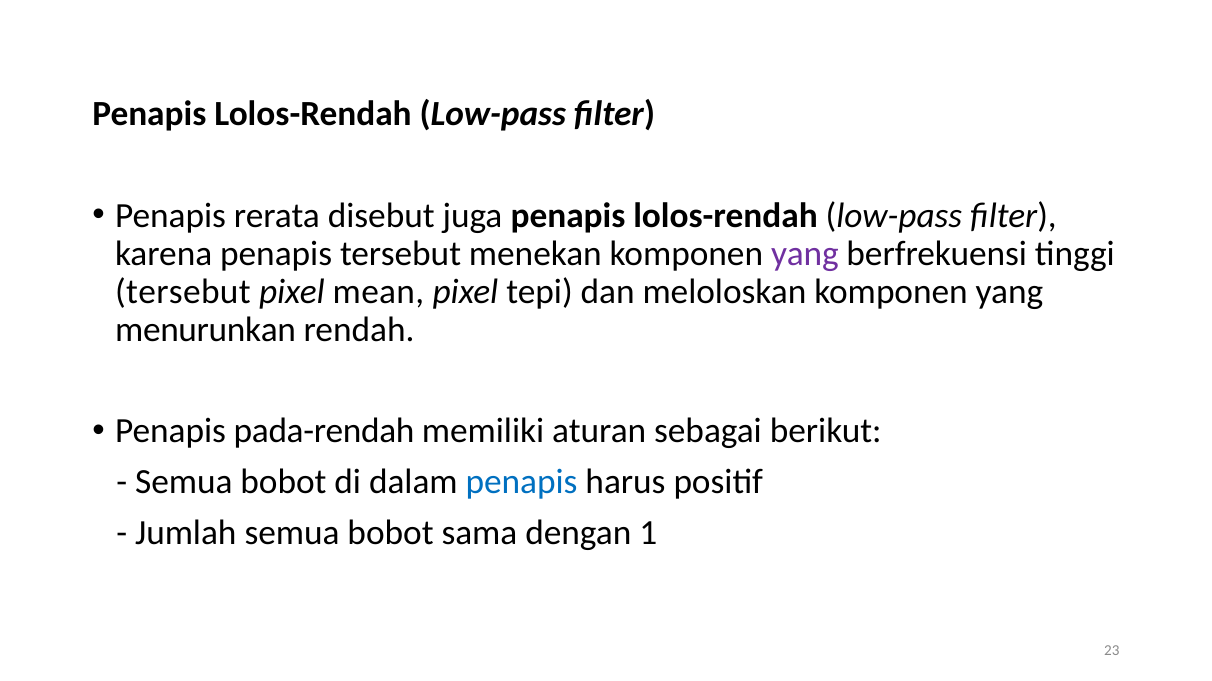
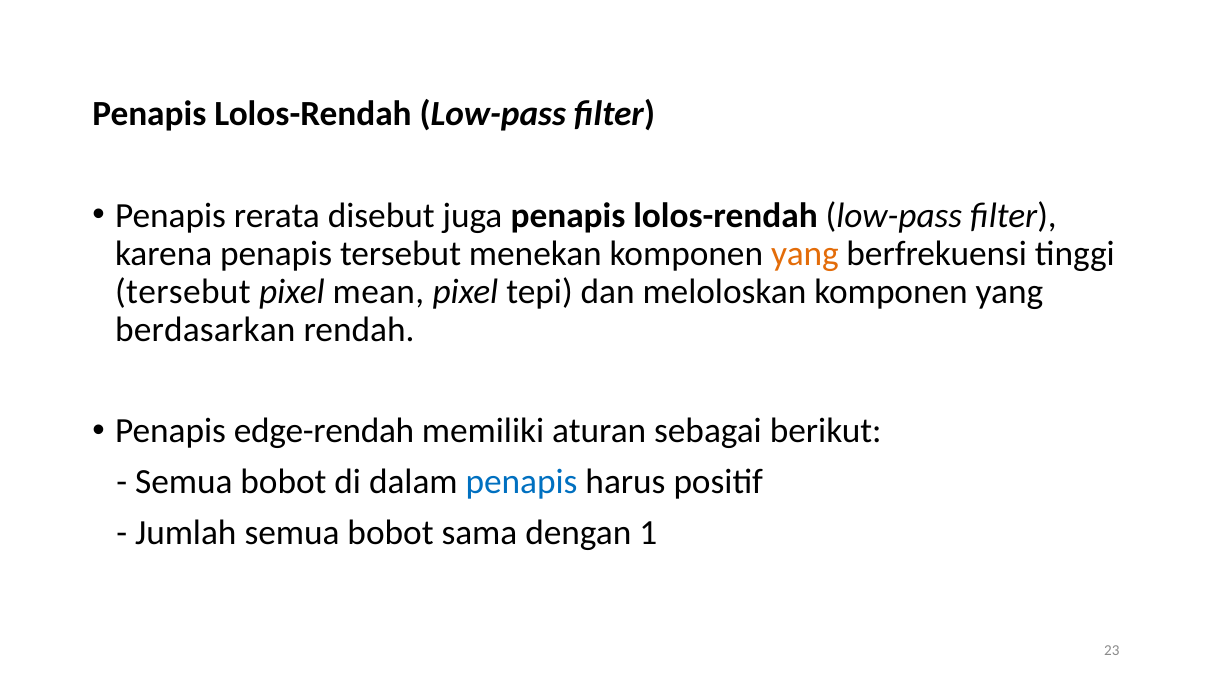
yang at (805, 254) colour: purple -> orange
menurunkan: menurunkan -> berdasarkan
pada-rendah: pada-rendah -> edge-rendah
